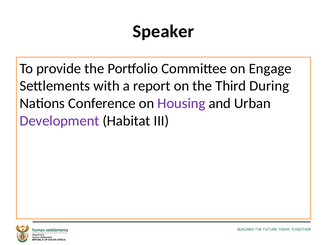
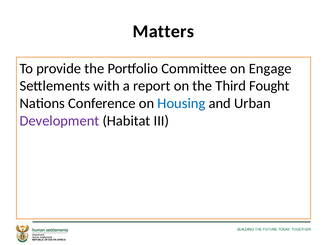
Speaker: Speaker -> Matters
During: During -> Fought
Housing colour: purple -> blue
